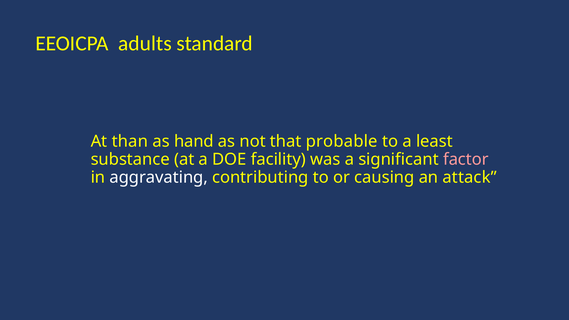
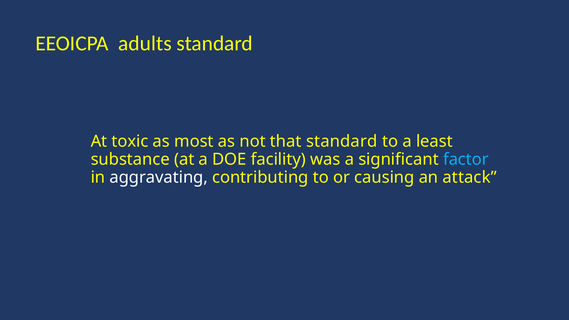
than: than -> toxic
hand: hand -> most
that probable: probable -> standard
factor colour: pink -> light blue
